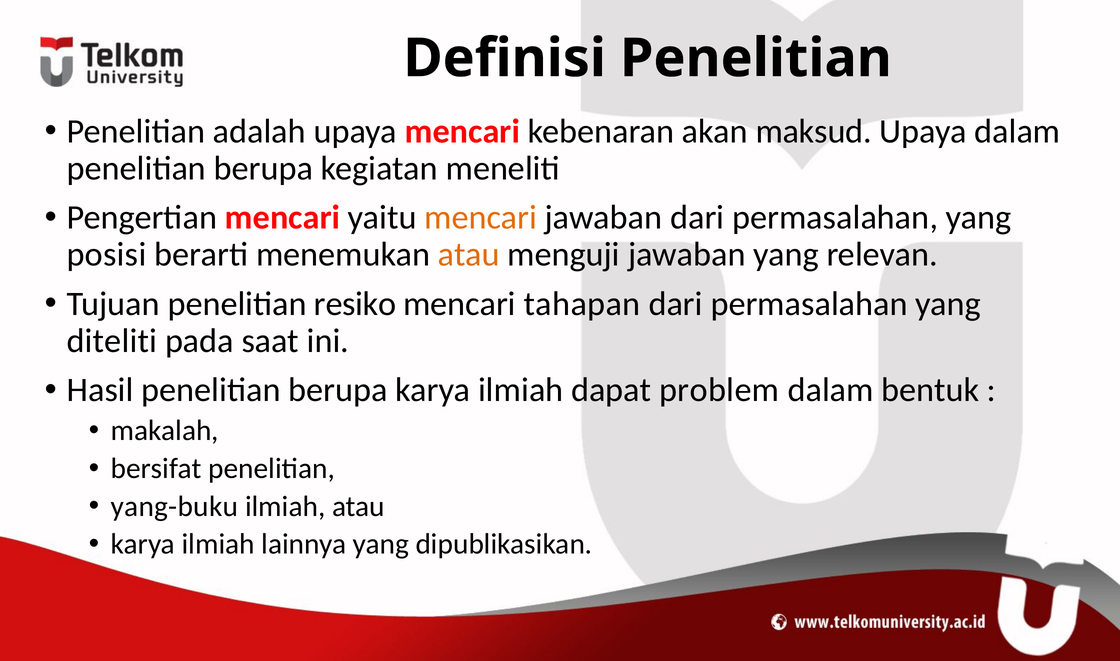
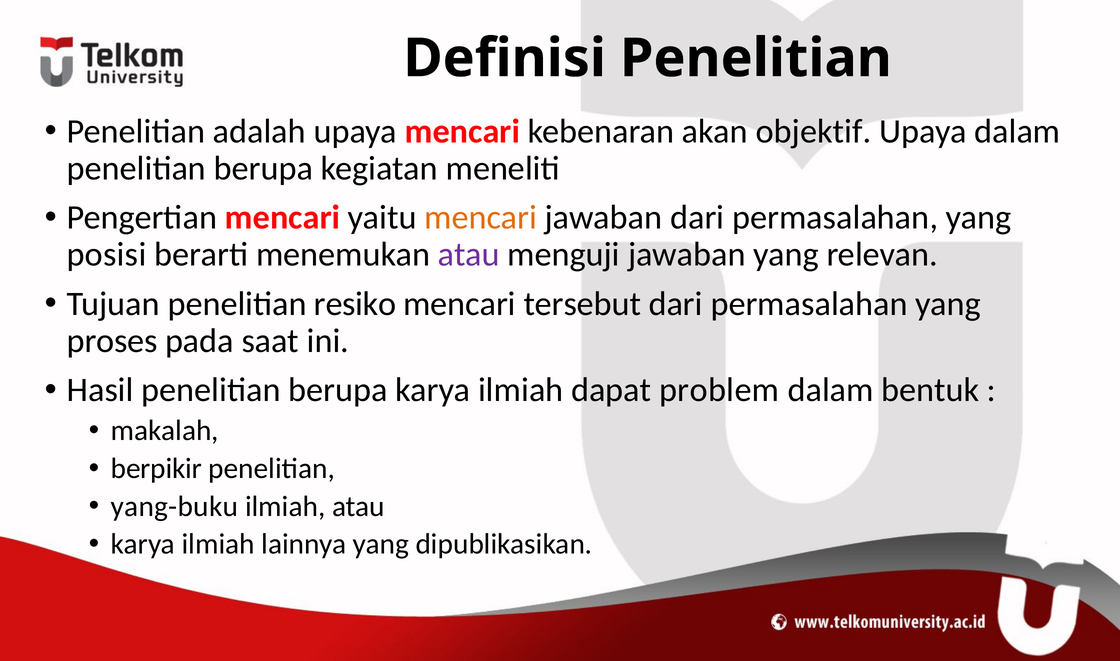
maksud: maksud -> objektif
atau at (469, 255) colour: orange -> purple
tahapan: tahapan -> tersebut
diteliti: diteliti -> proses
bersifat: bersifat -> berpikir
